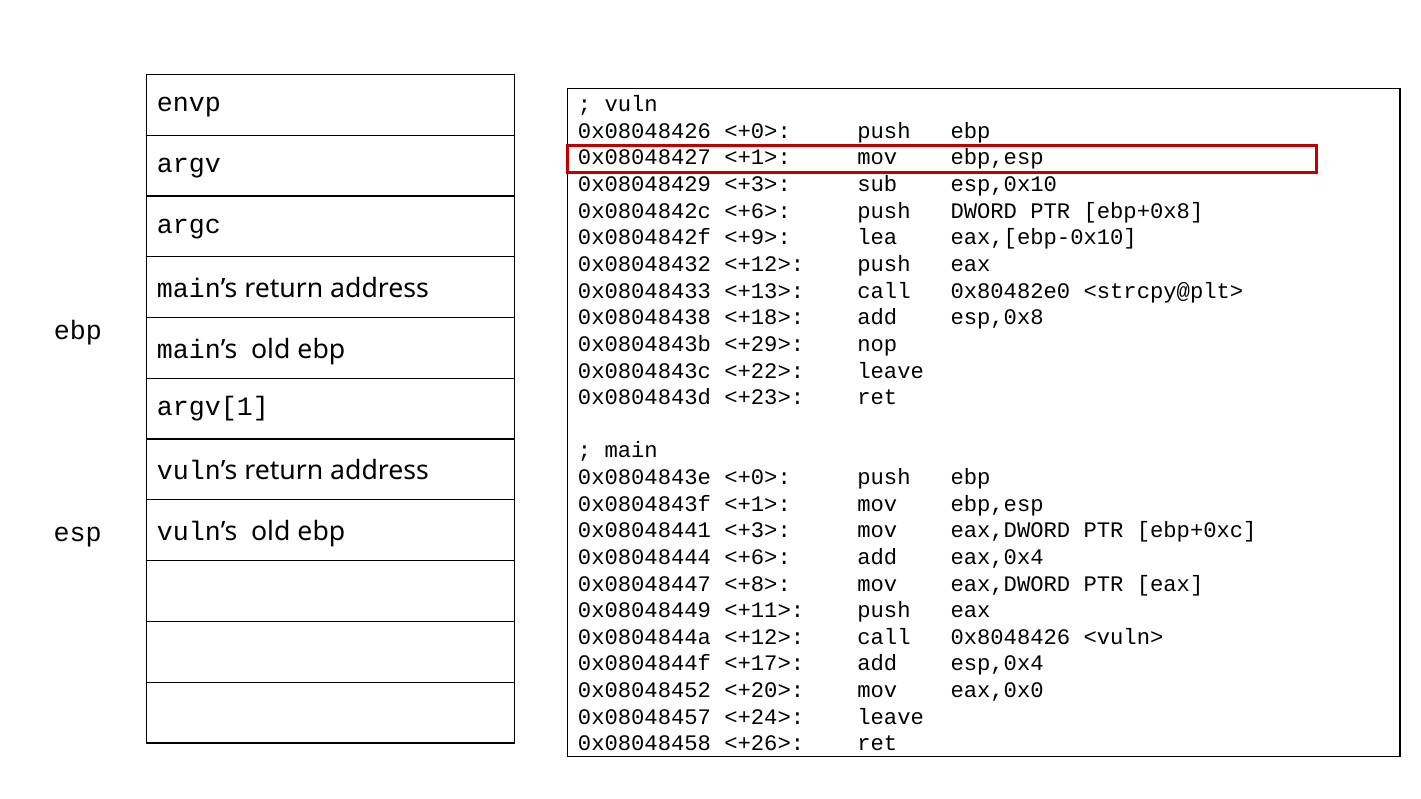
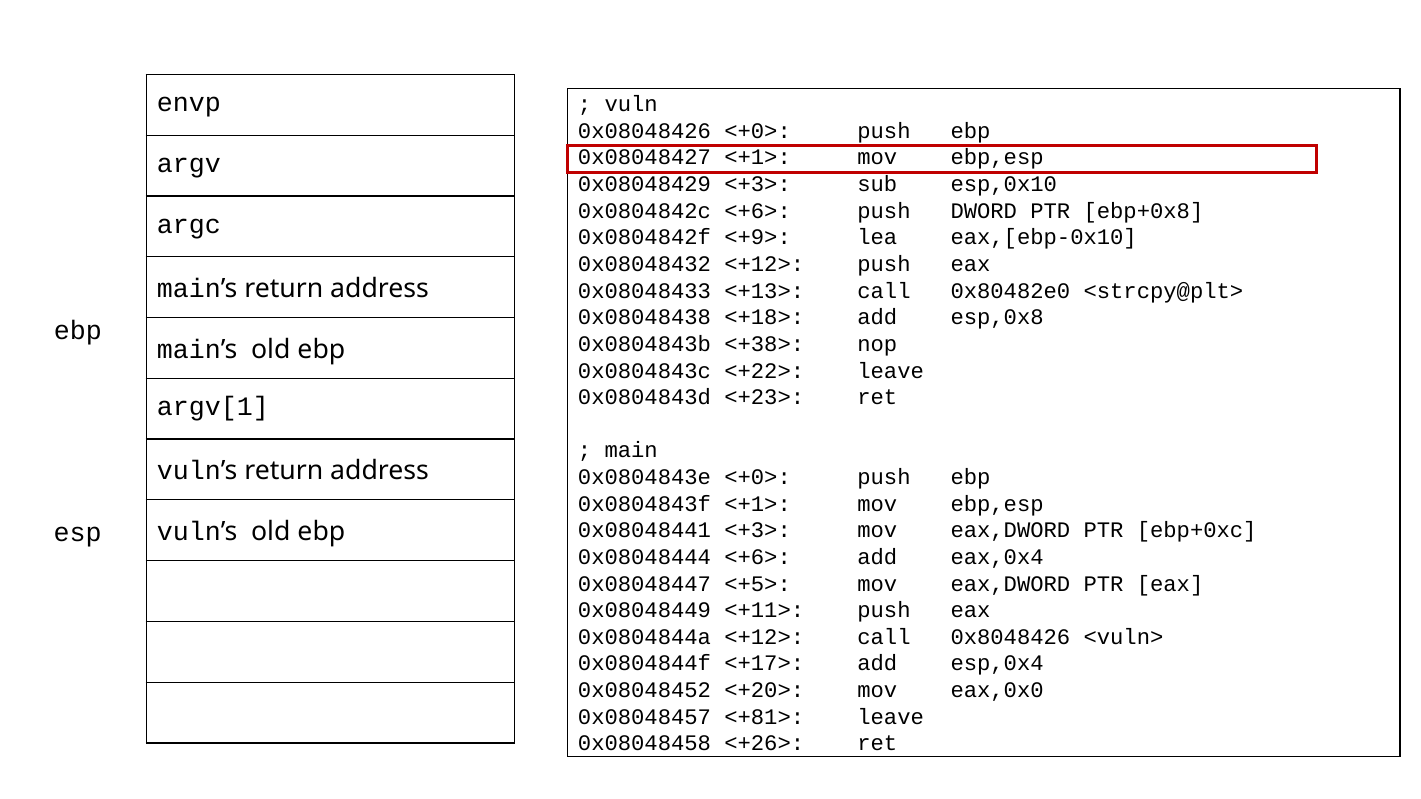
<+29>: <+29> -> <+38>
<+8>: <+8> -> <+5>
<+24>: <+24> -> <+81>
